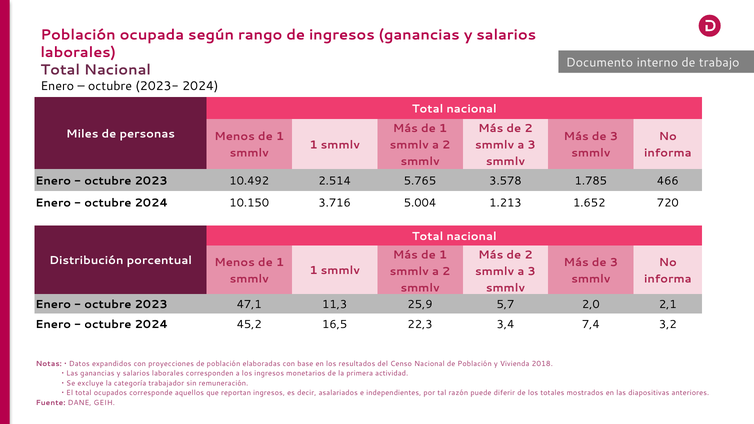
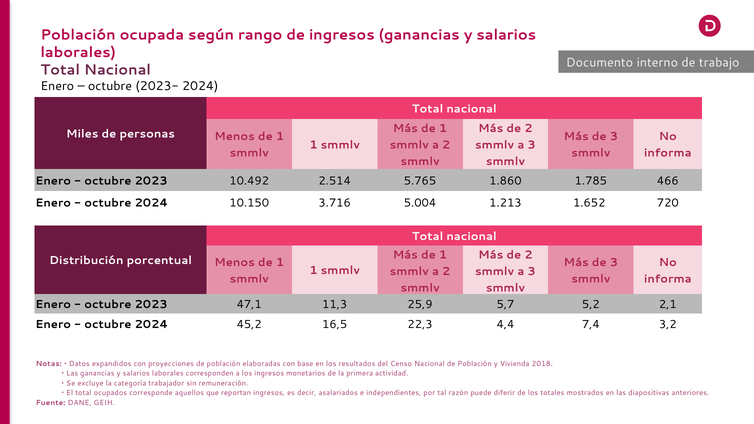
3.578: 3.578 -> 1.860
2,0: 2,0 -> 5,2
3,4: 3,4 -> 4,4
